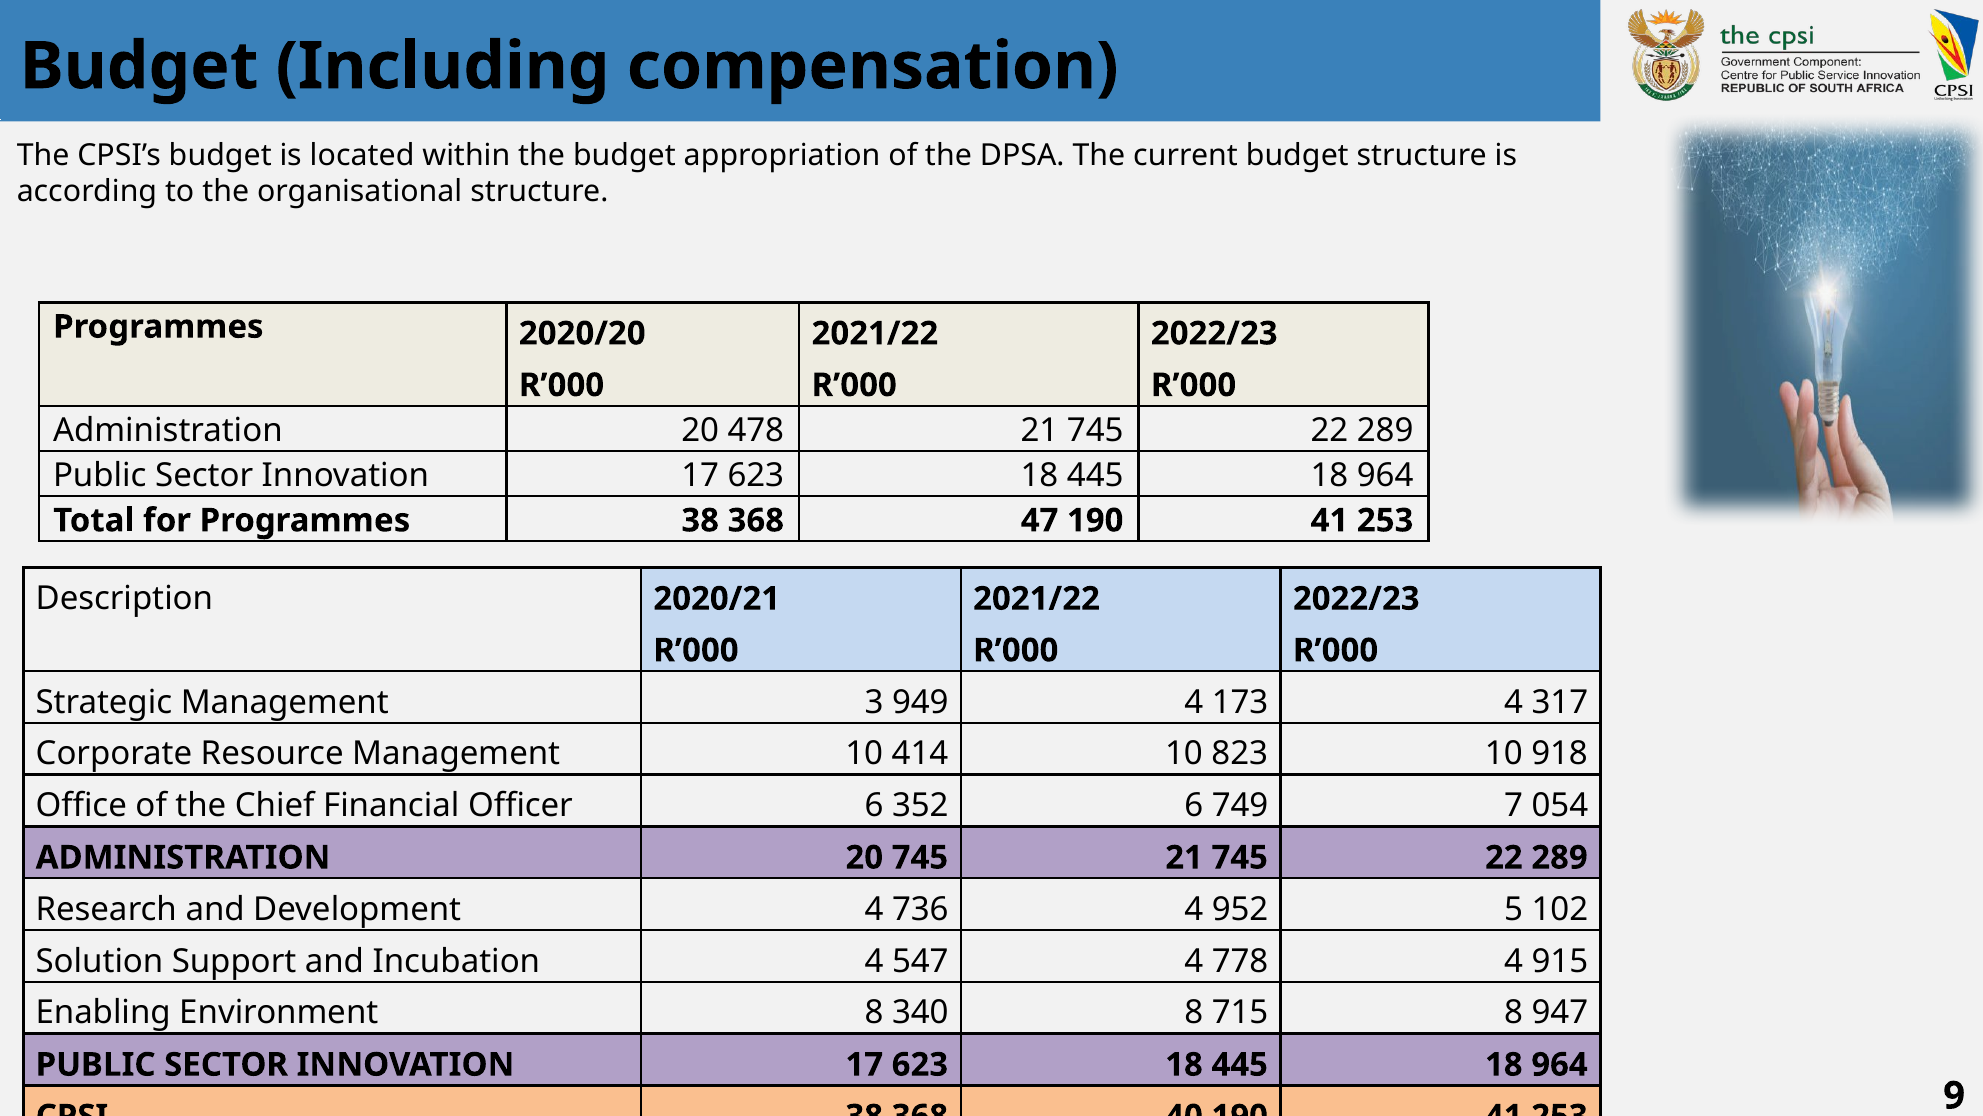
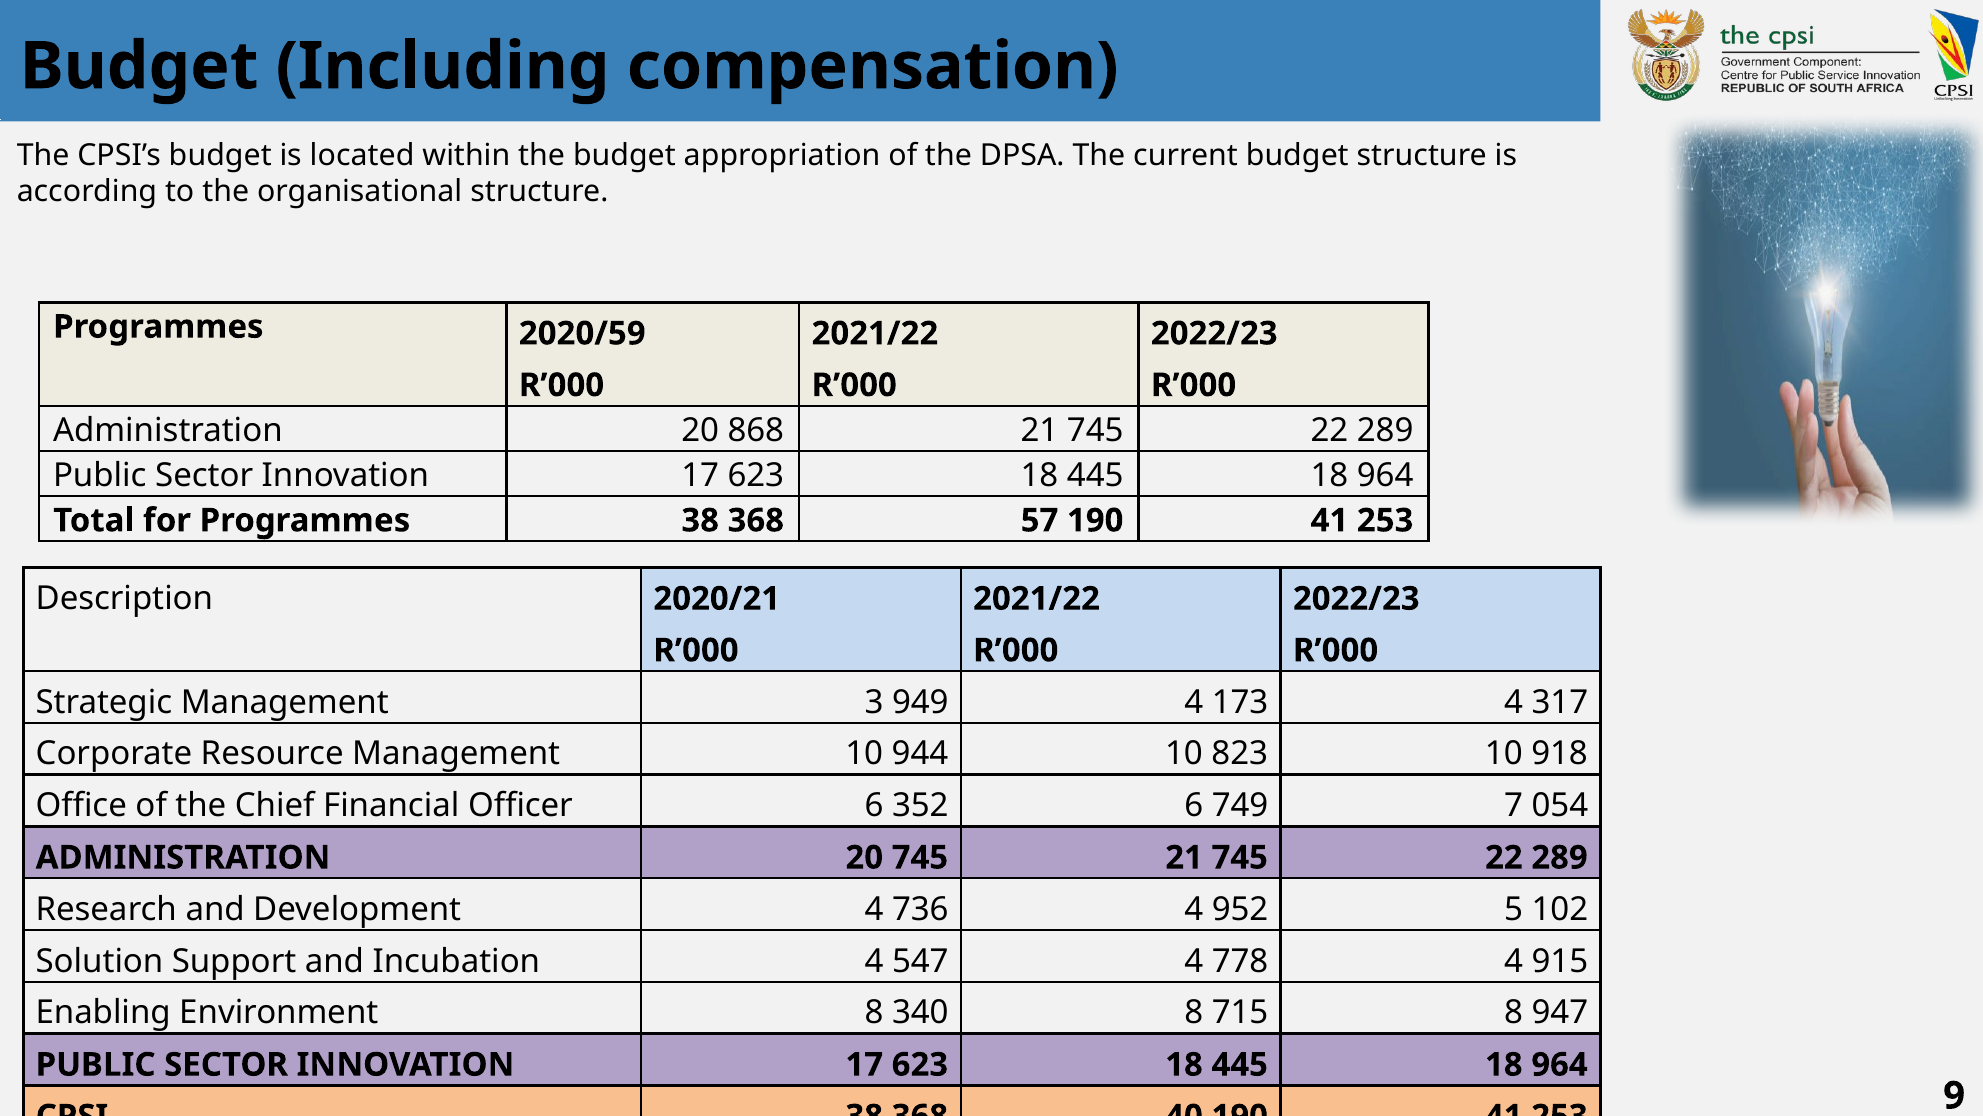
2020/20: 2020/20 -> 2020/59
478: 478 -> 868
47: 47 -> 57
414: 414 -> 944
